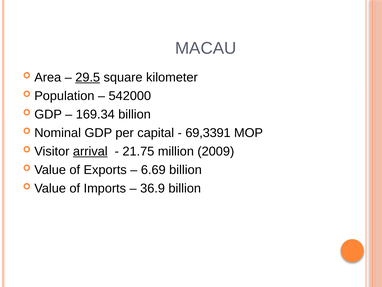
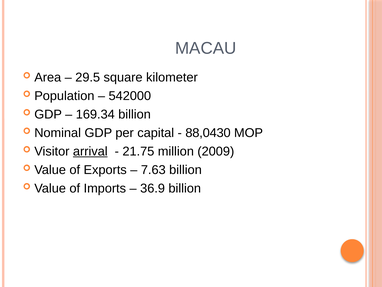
29.5 underline: present -> none
69,3391: 69,3391 -> 88,0430
6.69: 6.69 -> 7.63
